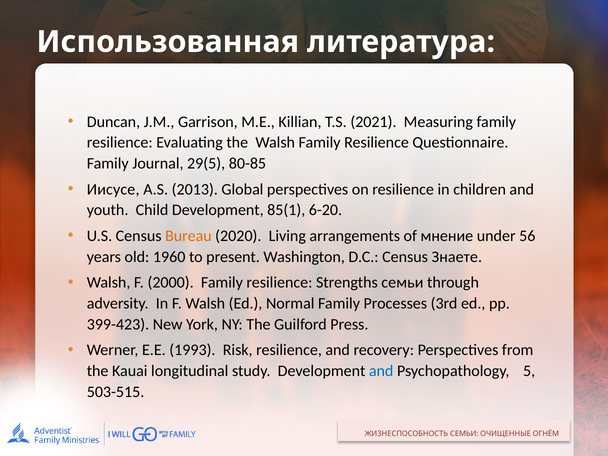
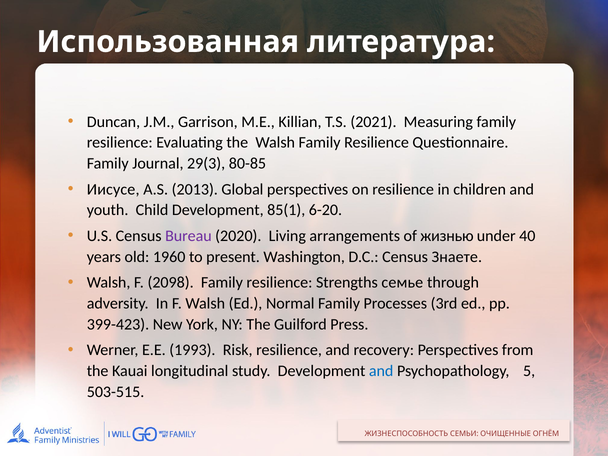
29(5: 29(5 -> 29(3
Bureau colour: orange -> purple
мнение: мнение -> жизнью
56: 56 -> 40
2000: 2000 -> 2098
Strengths семьи: семьи -> семье
